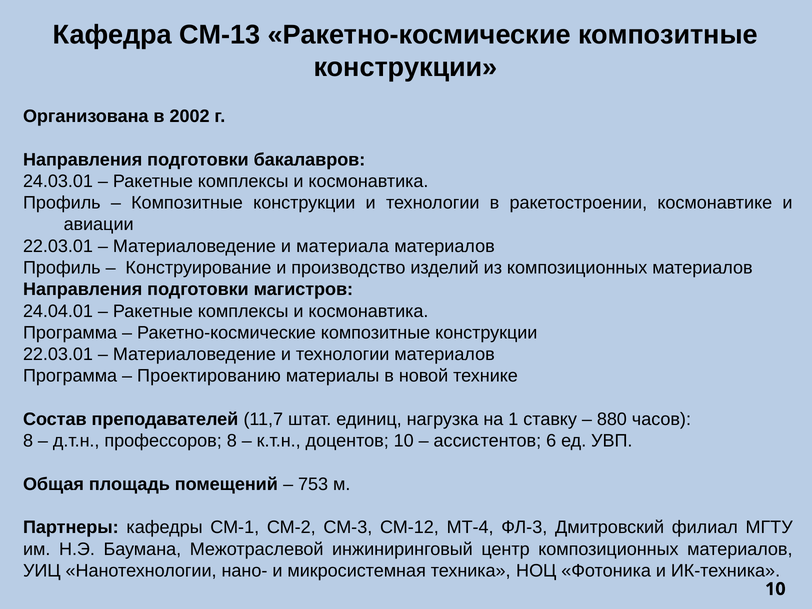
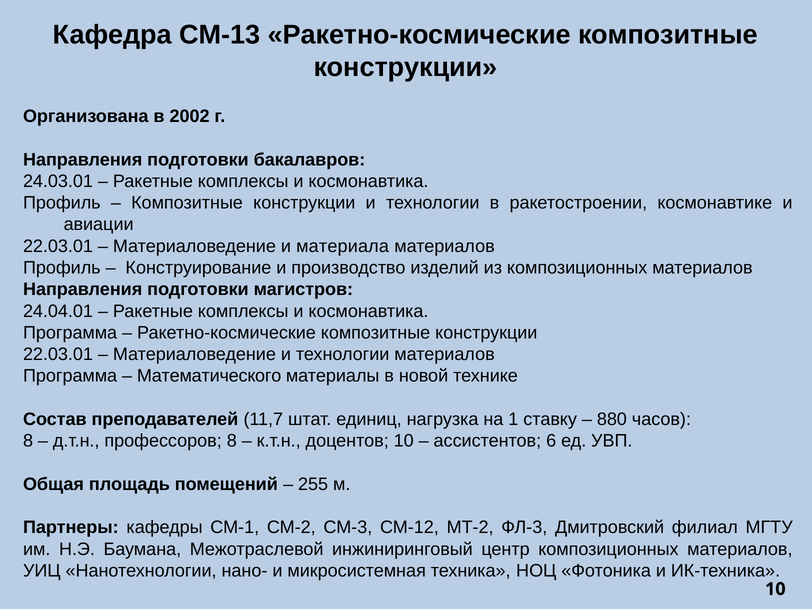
Проектированию: Проектированию -> Математического
753: 753 -> 255
МТ-4: МТ-4 -> МТ-2
